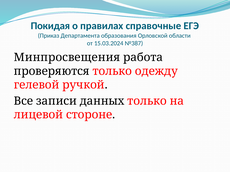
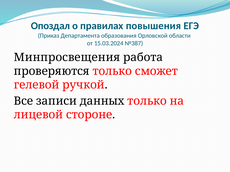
Покидая: Покидая -> Опоздал
справочные: справочные -> повышения
одежду: одежду -> сможет
